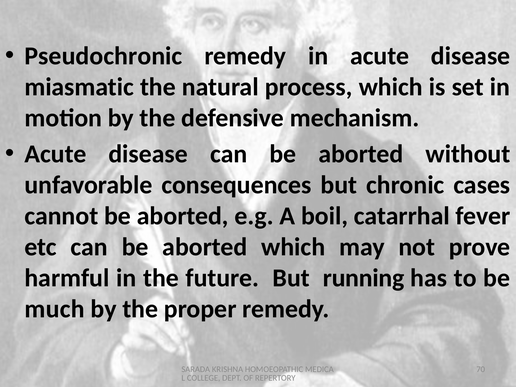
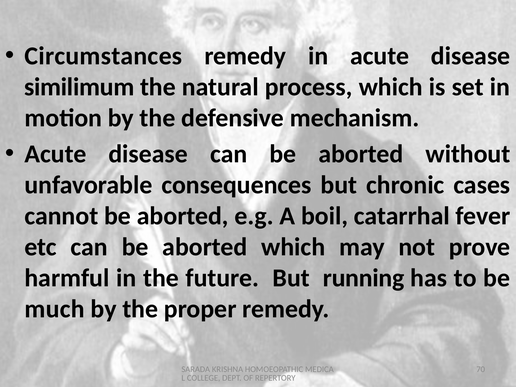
Pseudochronic: Pseudochronic -> Circumstances
miasmatic: miasmatic -> similimum
